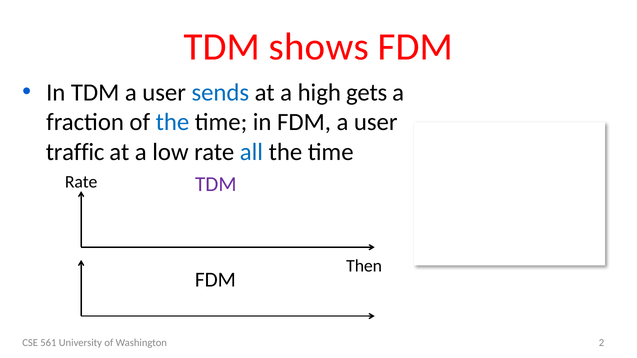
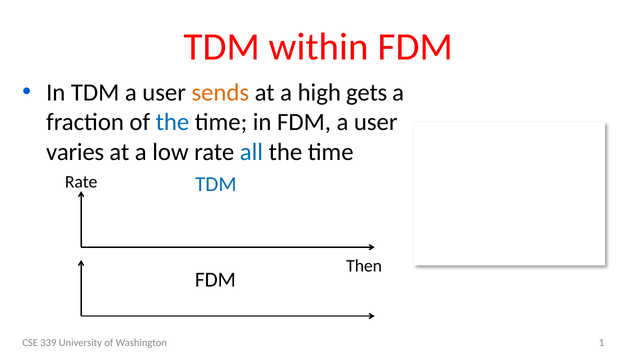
shows: shows -> within
sends colour: blue -> orange
traffic: traffic -> varies
TDM at (216, 185) colour: purple -> blue
561: 561 -> 339
2: 2 -> 1
